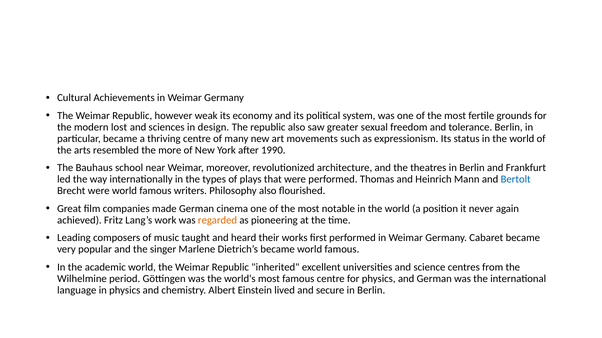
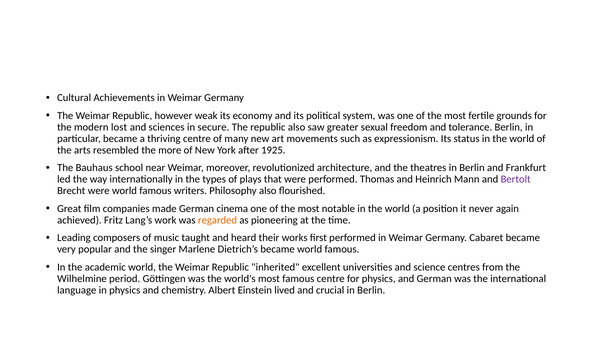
design: design -> secure
1990: 1990 -> 1925
Bertolt colour: blue -> purple
secure: secure -> crucial
